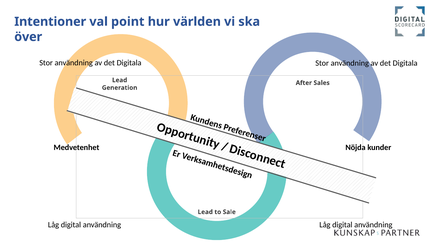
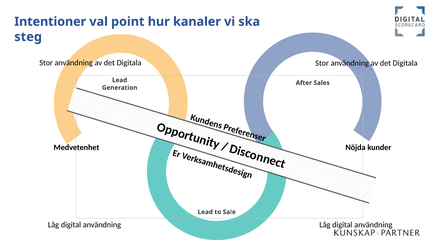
världen: världen -> kanaler
över: över -> steg
